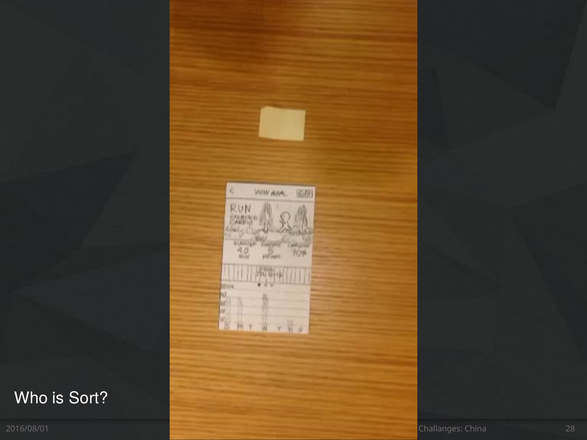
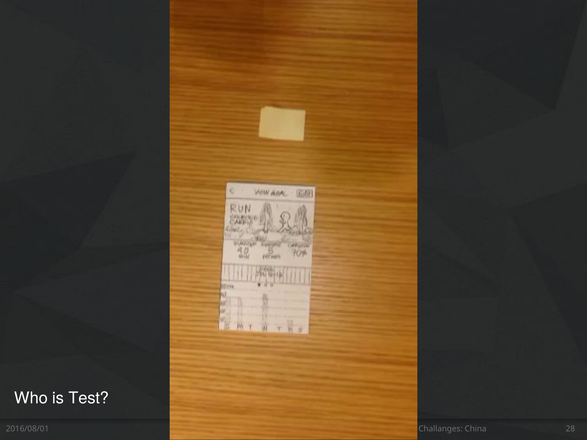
Sort: Sort -> Test
